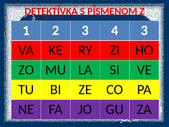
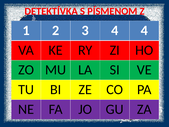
4 3: 3 -> 4
